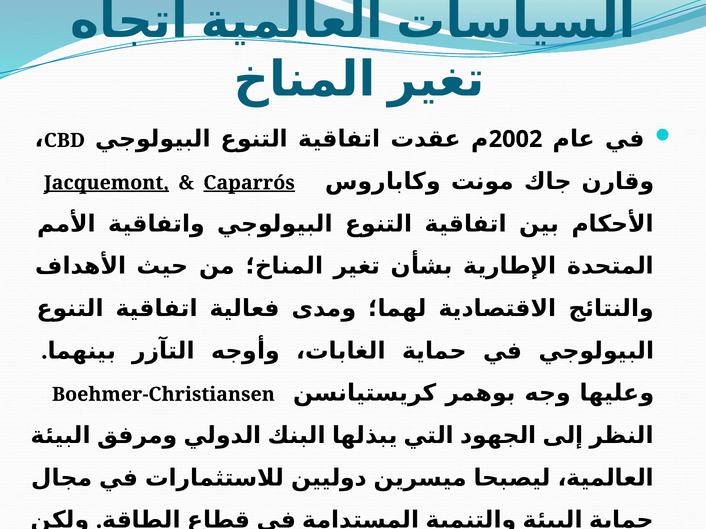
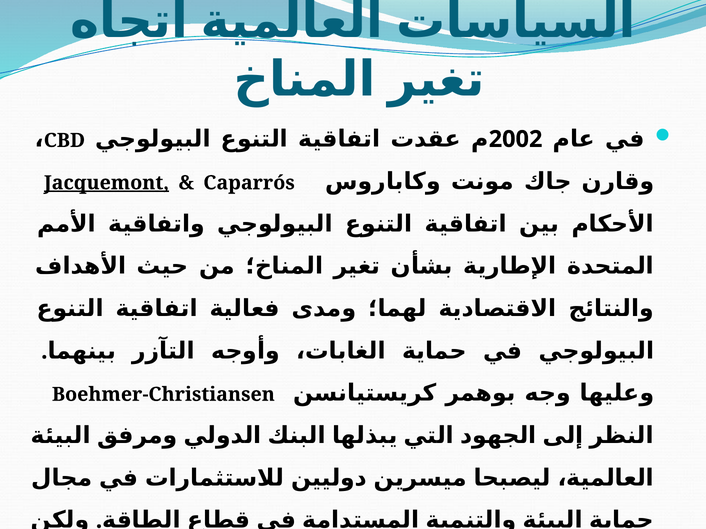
Caparrós underline: present -> none
